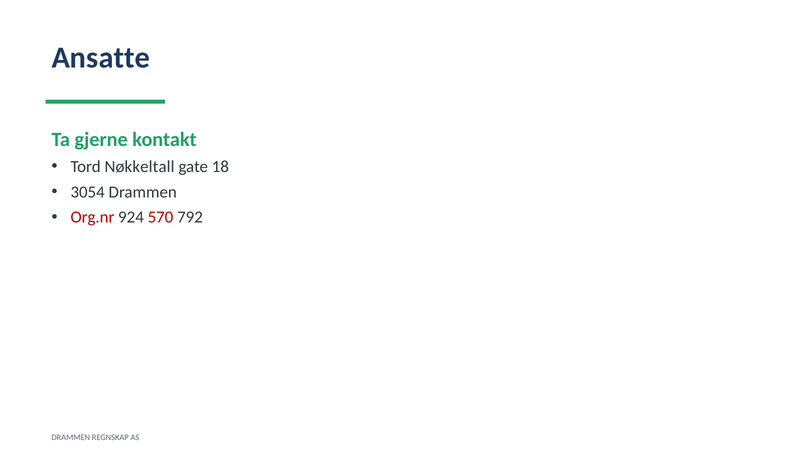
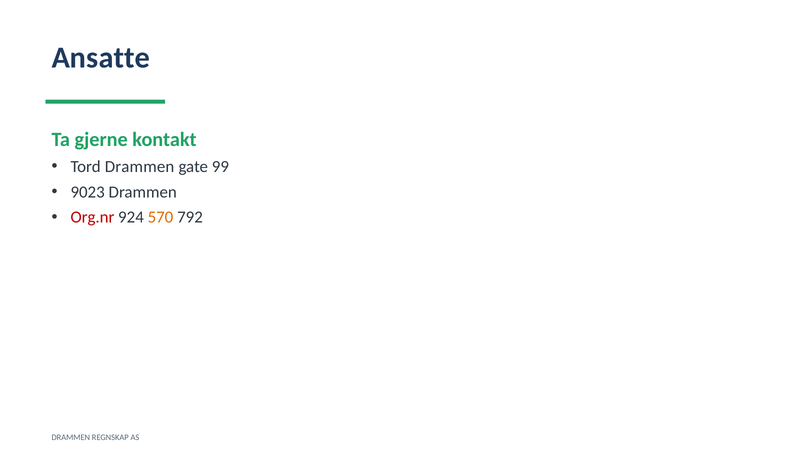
Tord Nøkkeltall: Nøkkeltall -> Drammen
18: 18 -> 99
3054: 3054 -> 9023
570 colour: red -> orange
